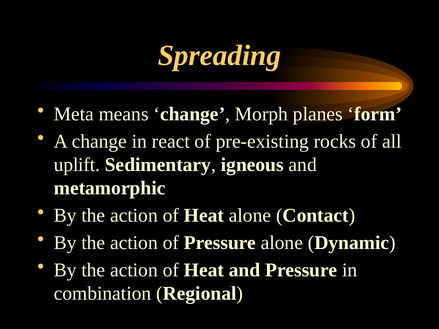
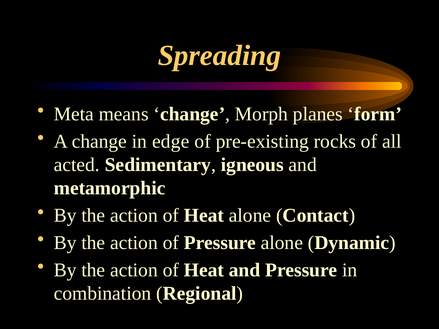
react: react -> edge
uplift: uplift -> acted
